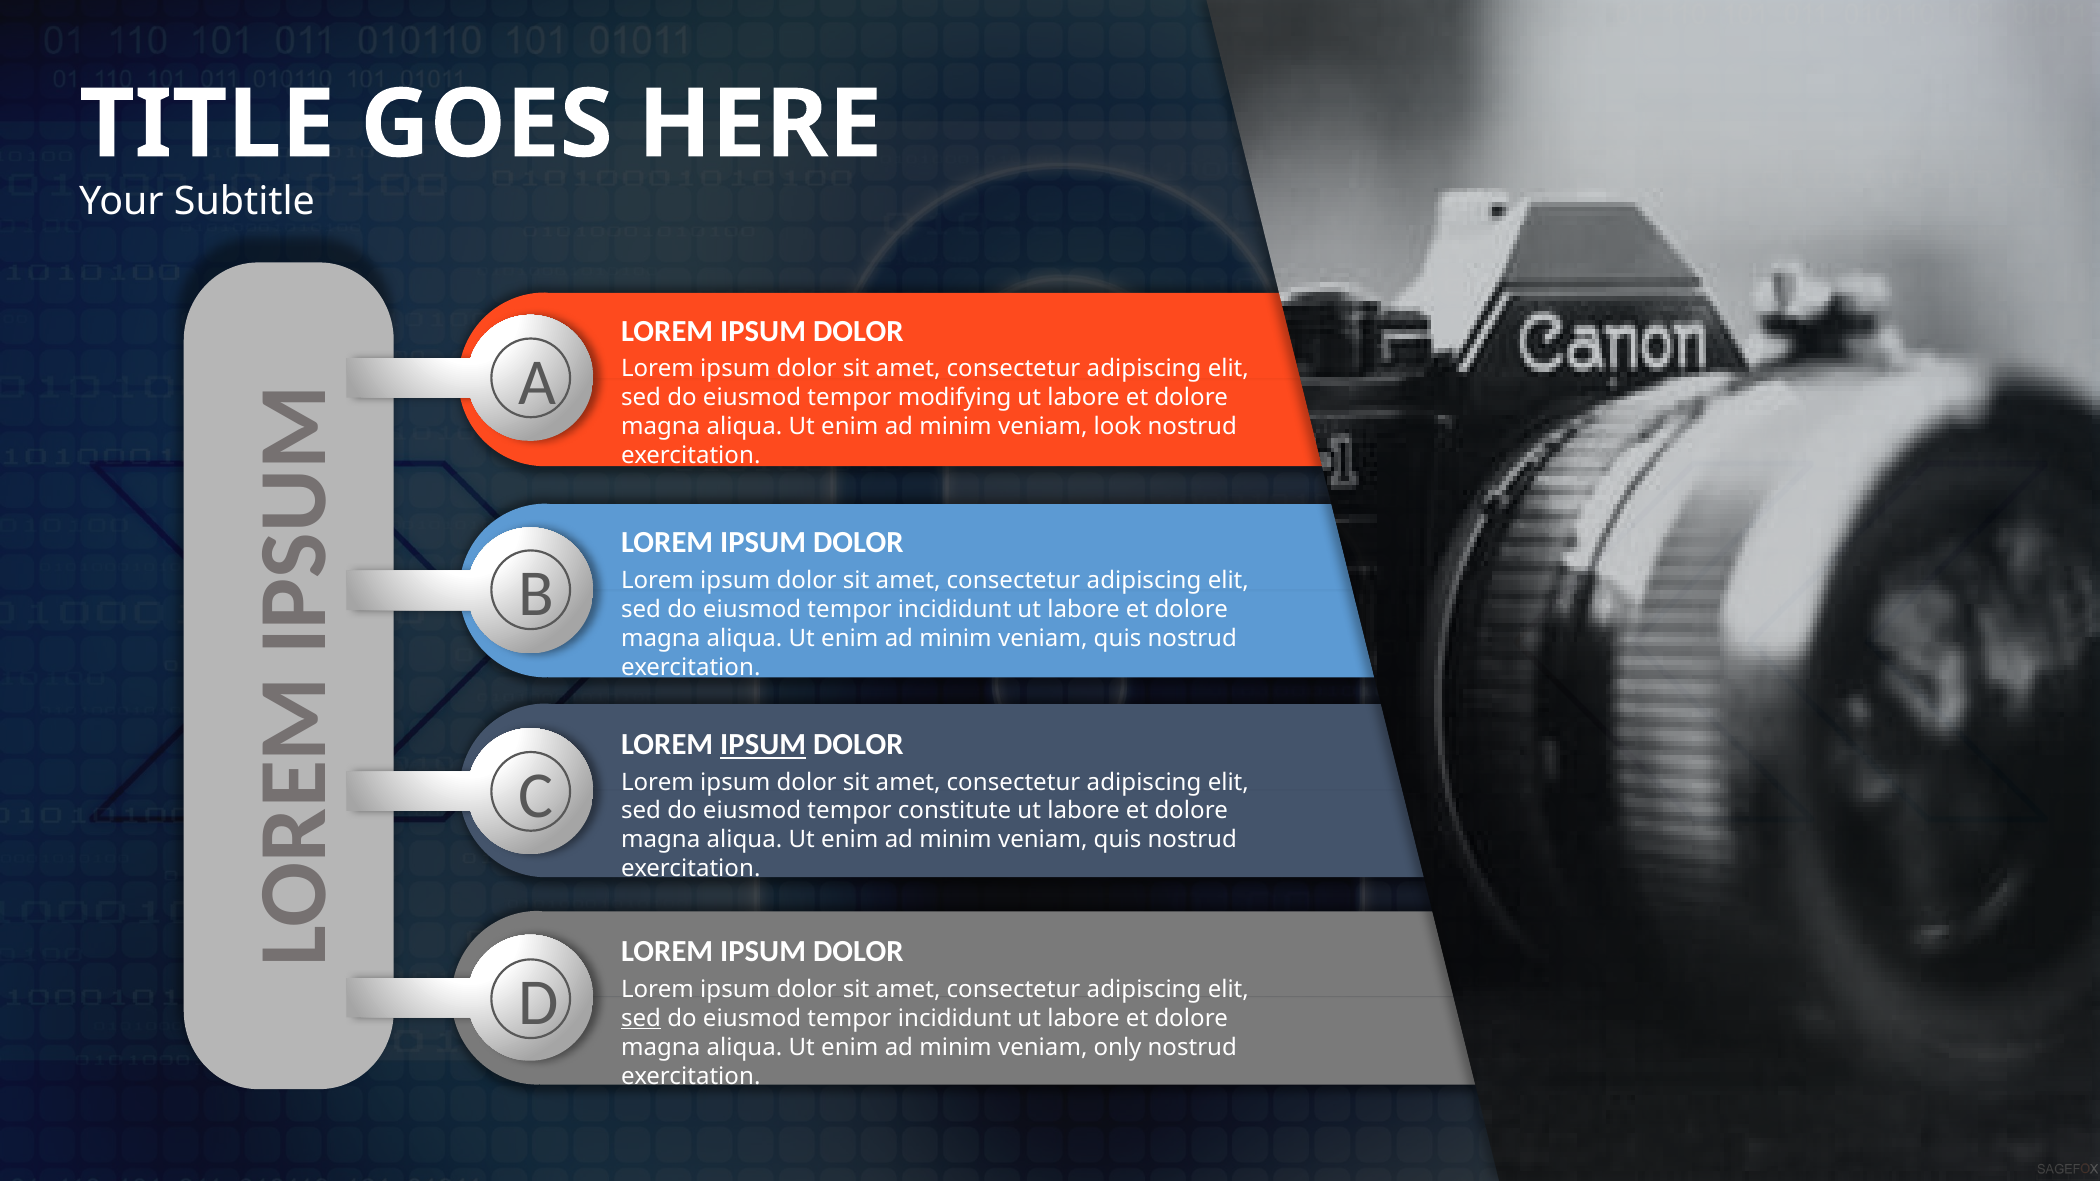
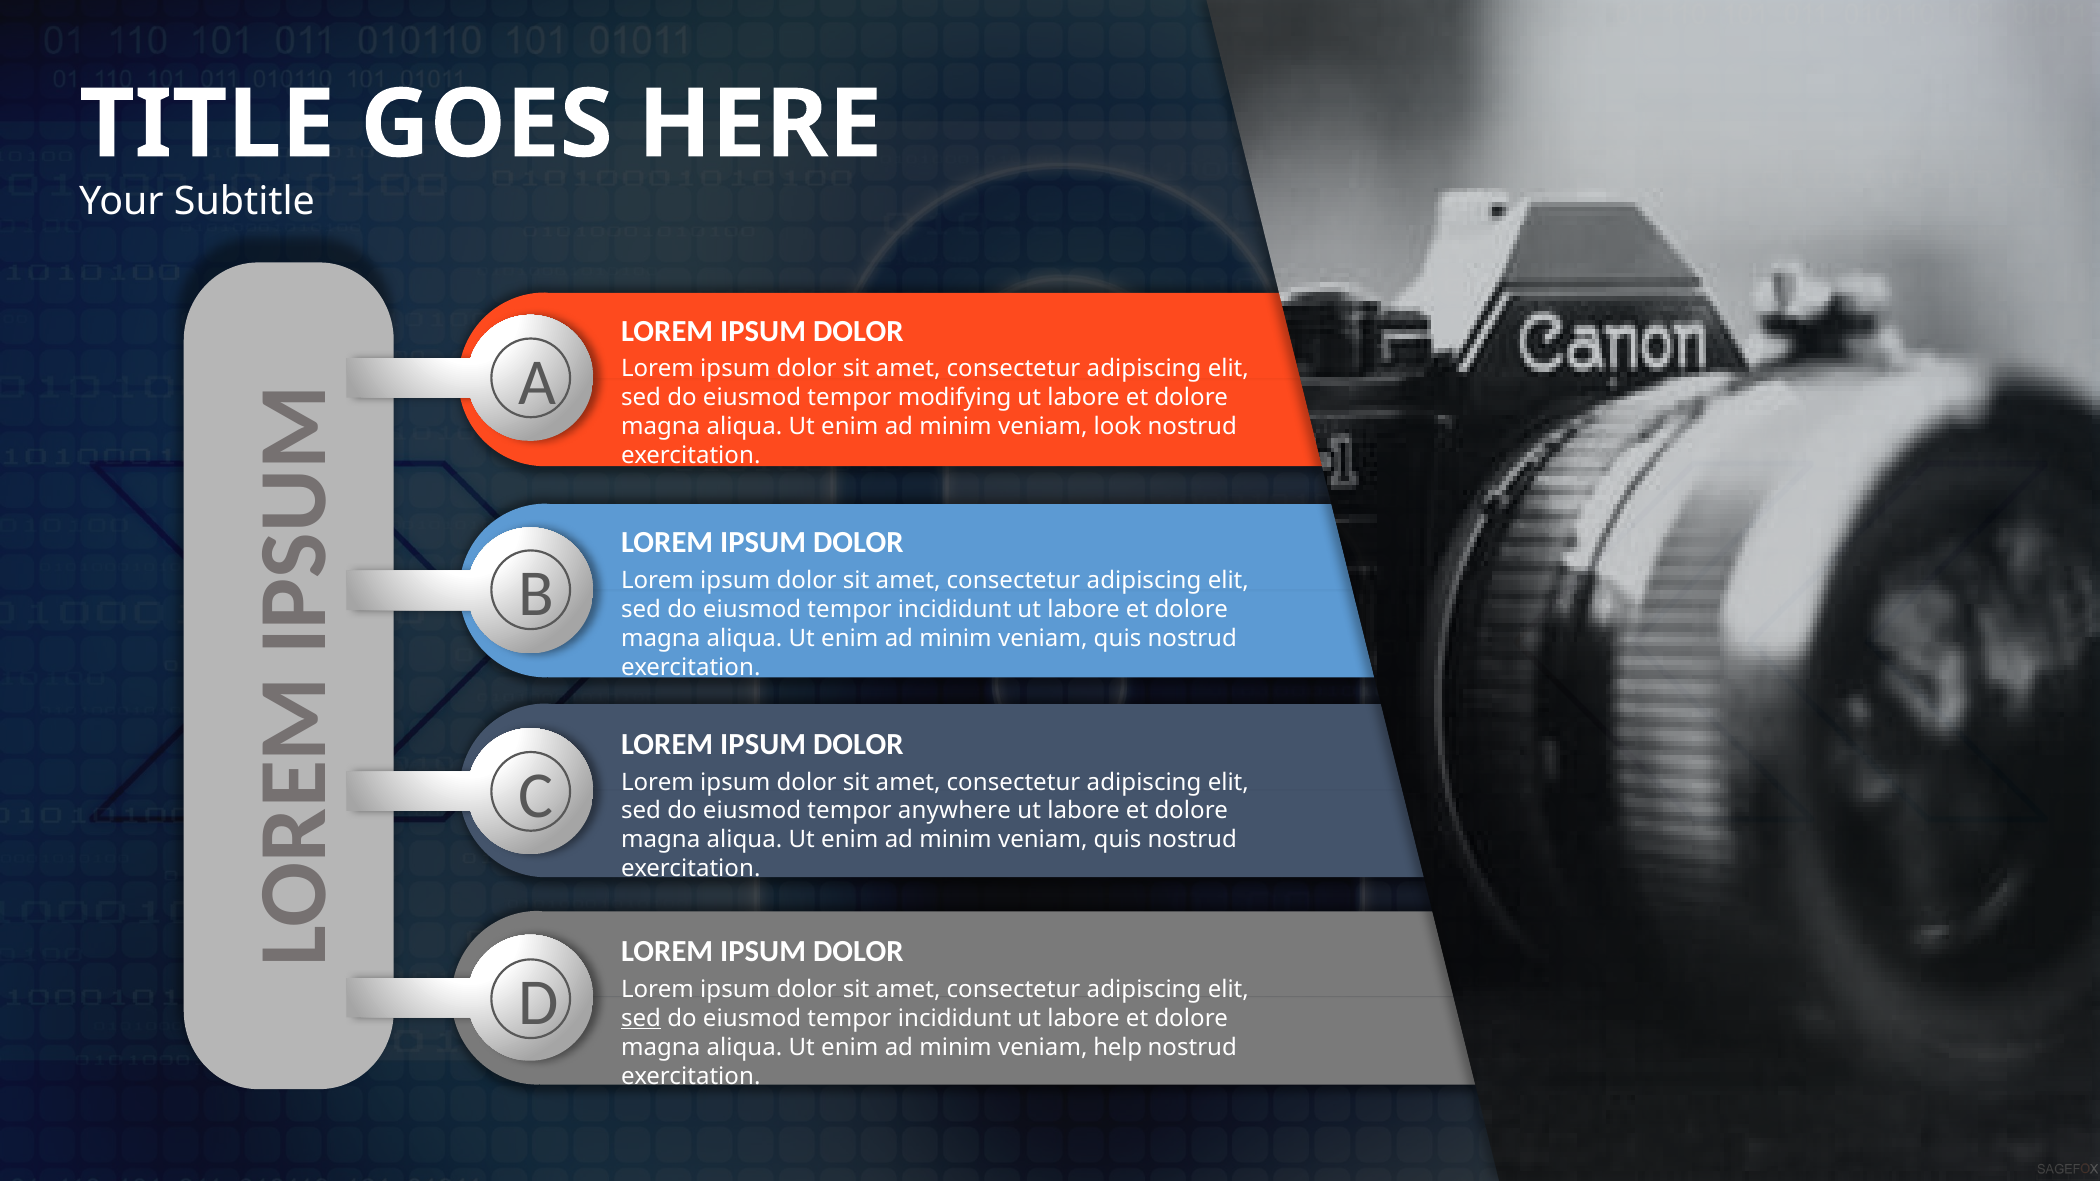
IPSUM at (763, 745) underline: present -> none
constitute: constitute -> anywhere
only: only -> help
